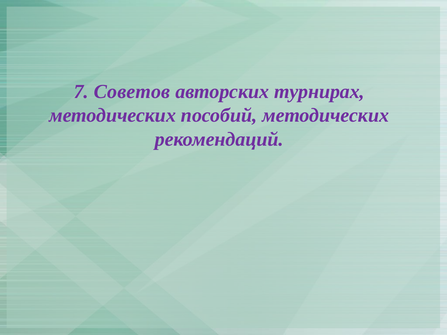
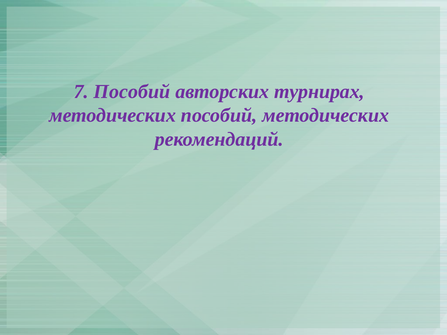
7 Советов: Советов -> Пособий
